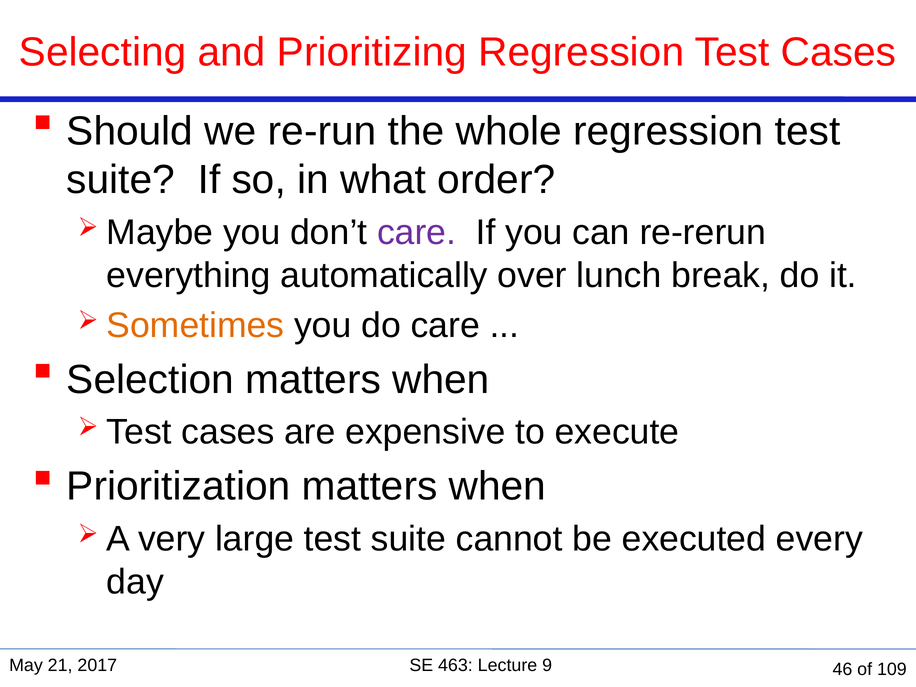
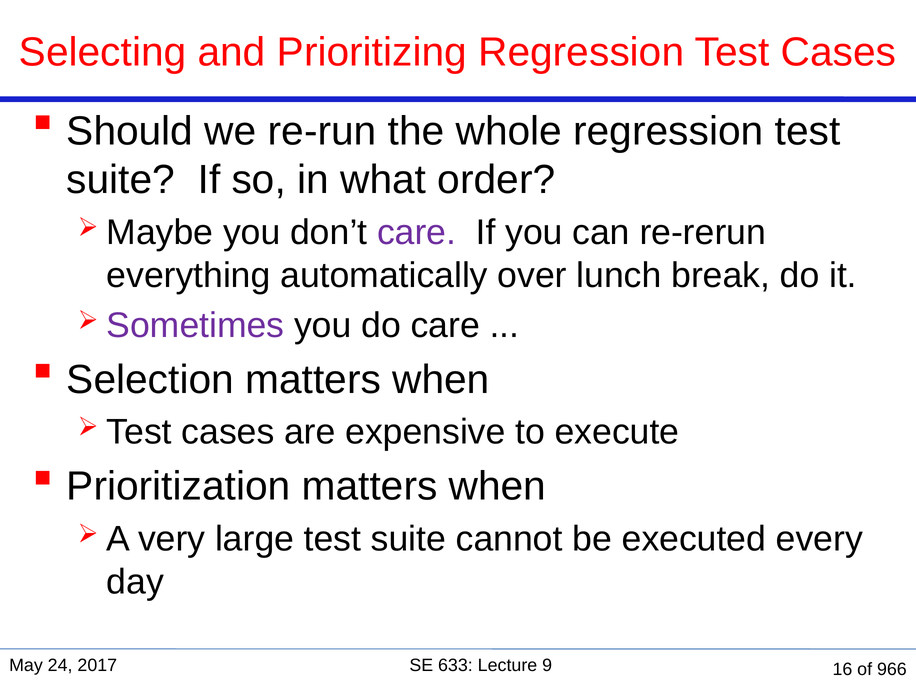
Sometimes colour: orange -> purple
21: 21 -> 24
463: 463 -> 633
46: 46 -> 16
109: 109 -> 966
